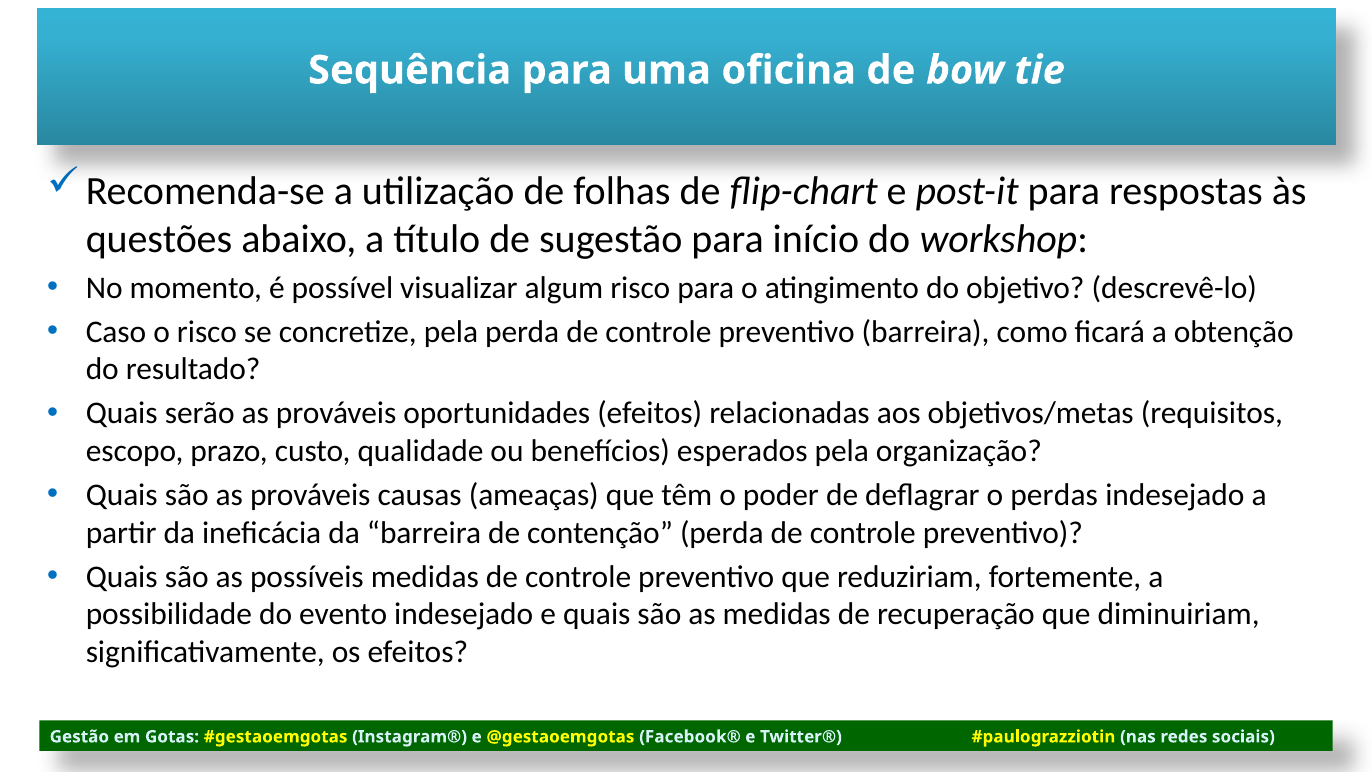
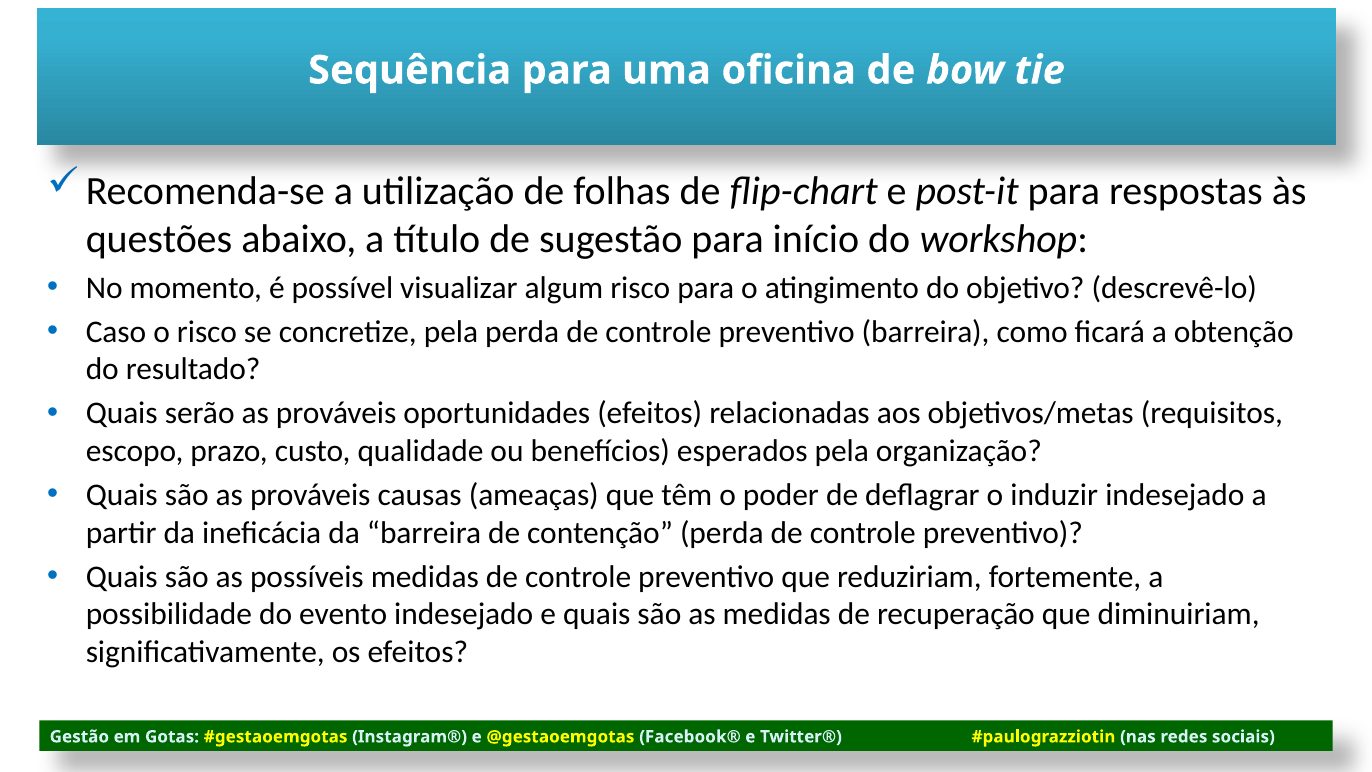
perdas: perdas -> induzir
